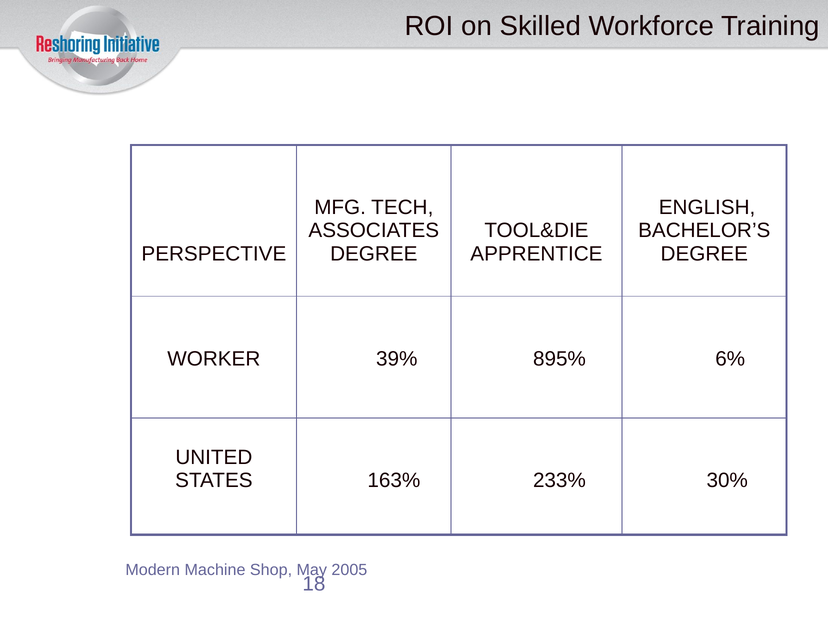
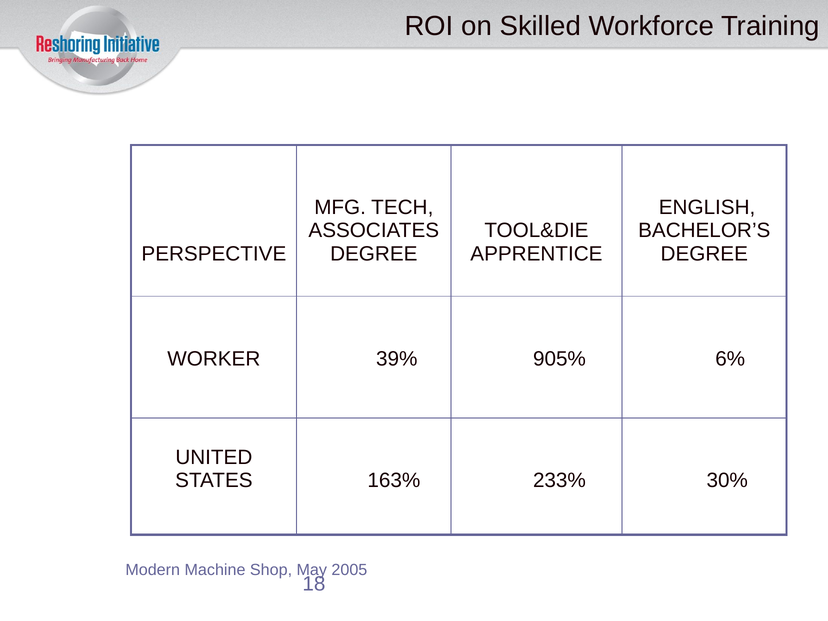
895%: 895% -> 905%
